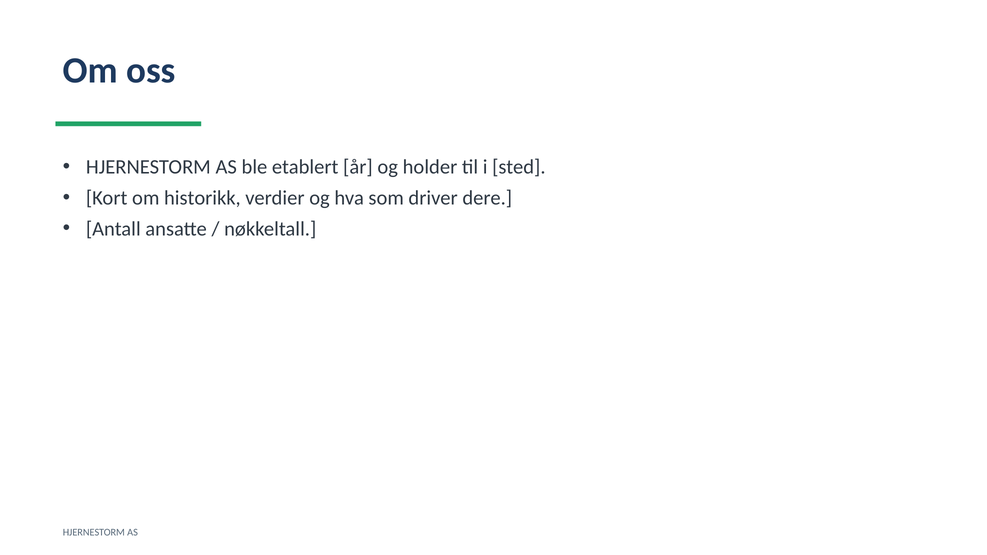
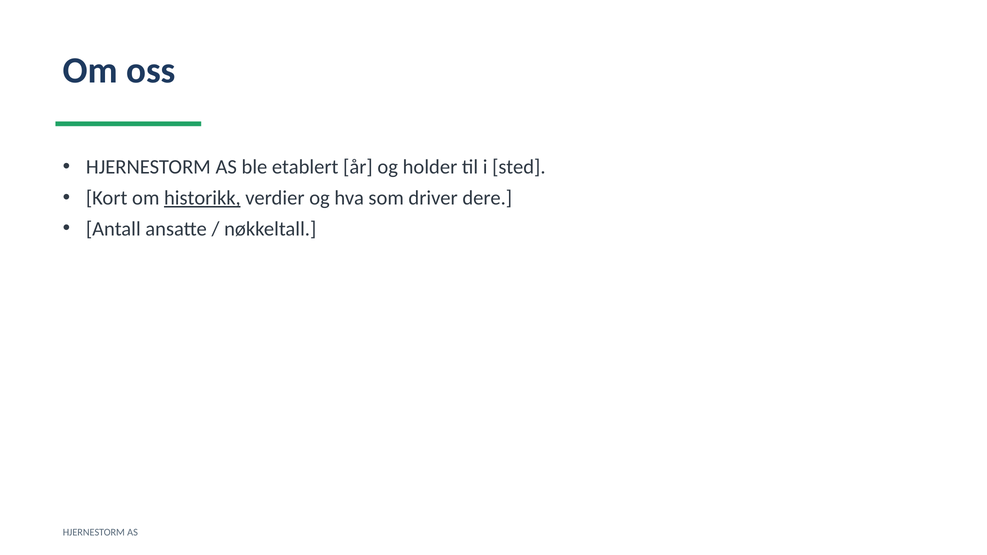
historikk underline: none -> present
